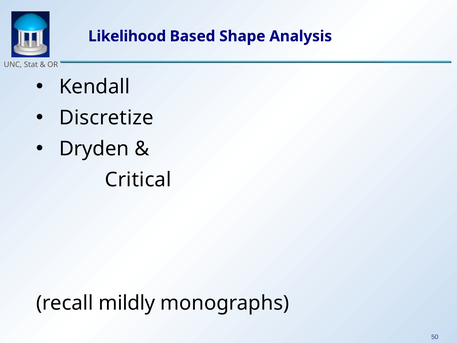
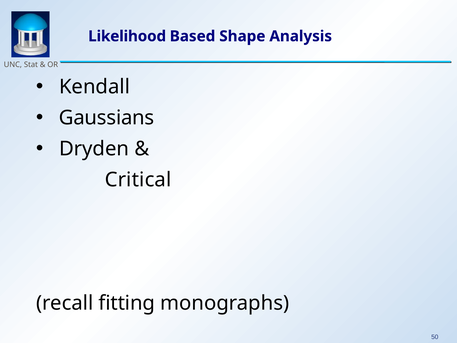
Discretize: Discretize -> Gaussians
mildly: mildly -> fitting
